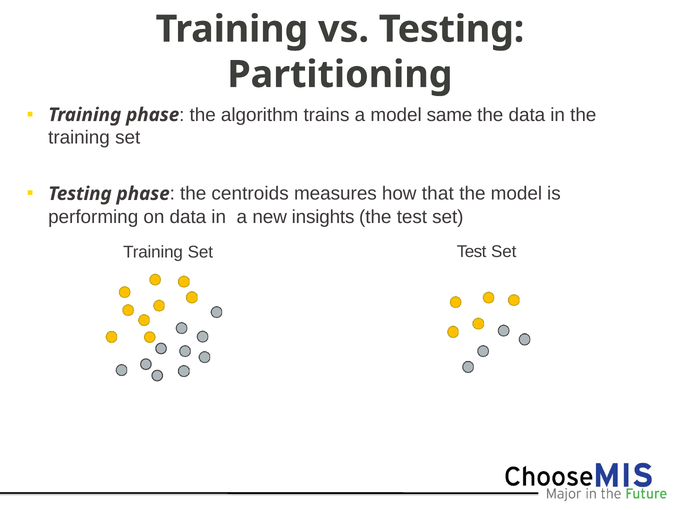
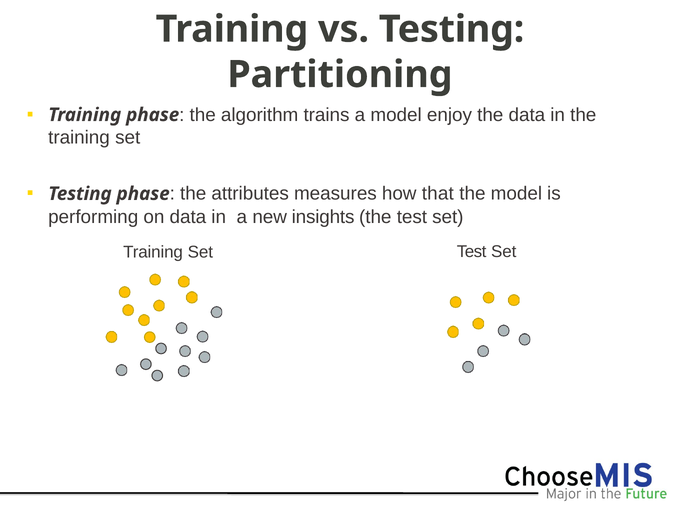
same: same -> enjoy
centroids: centroids -> attributes
